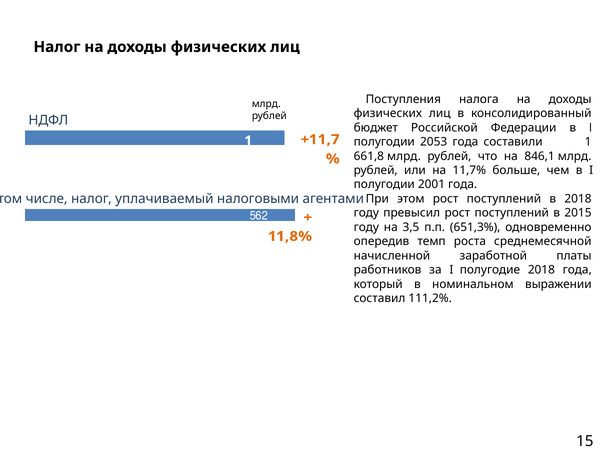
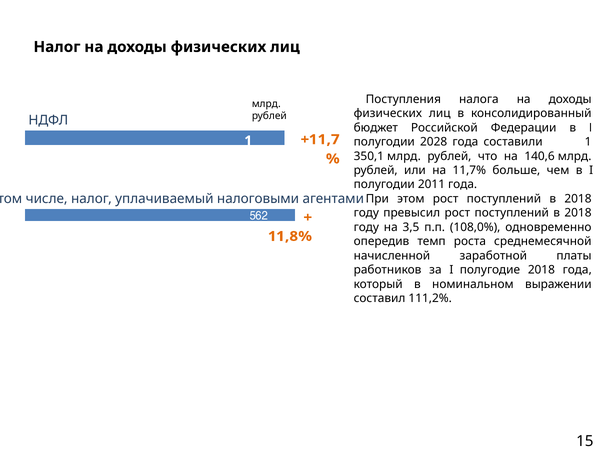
2053: 2053 -> 2028
661,8: 661,8 -> 350,1
846,1: 846,1 -> 140,6
2001: 2001 -> 2011
2015 at (578, 213): 2015 -> 2018
651,3%: 651,3% -> 108,0%
